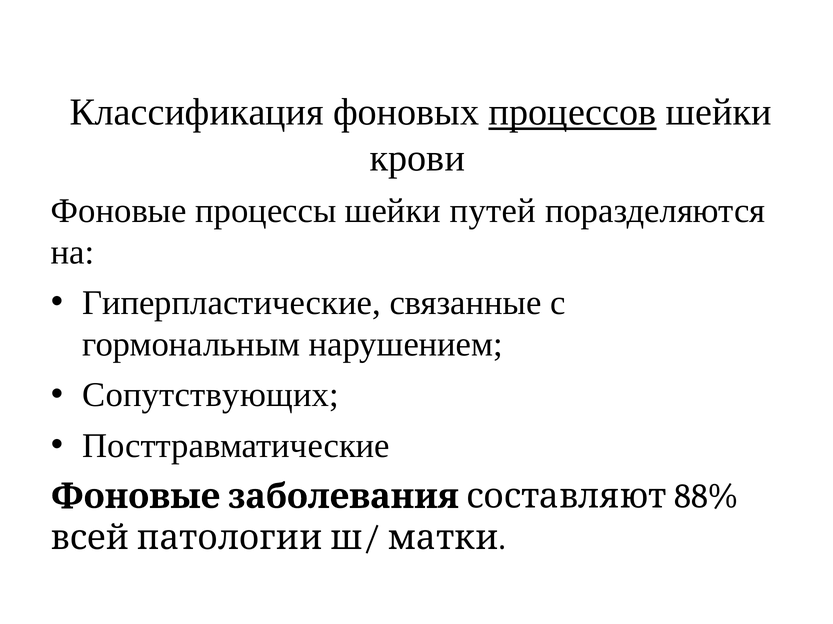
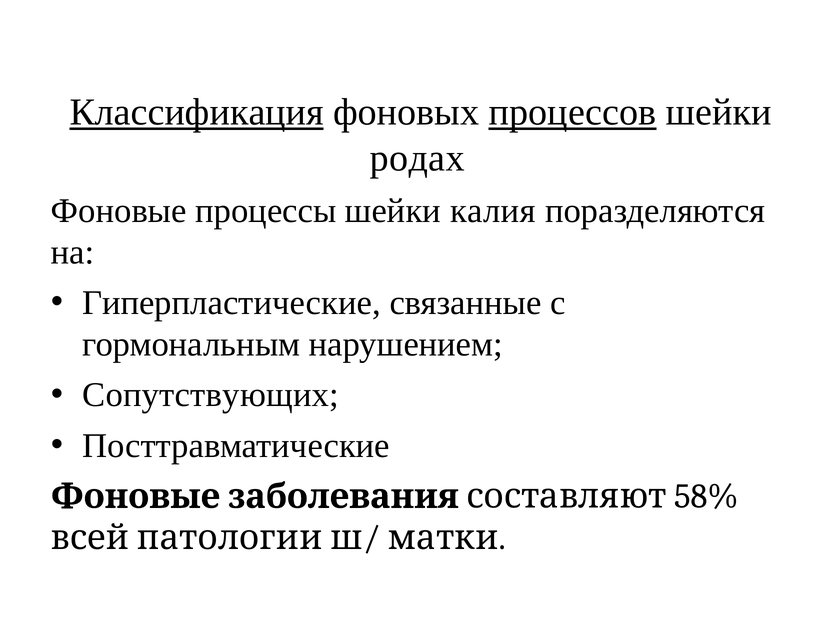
Классификация underline: none -> present
крови: крови -> родах
путей: путей -> калия
88%: 88% -> 58%
